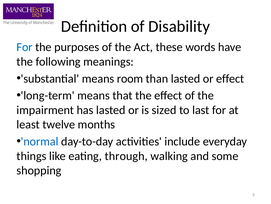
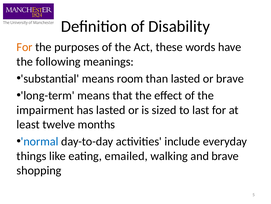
For at (25, 47) colour: blue -> orange
or effect: effect -> brave
through: through -> emailed
and some: some -> brave
